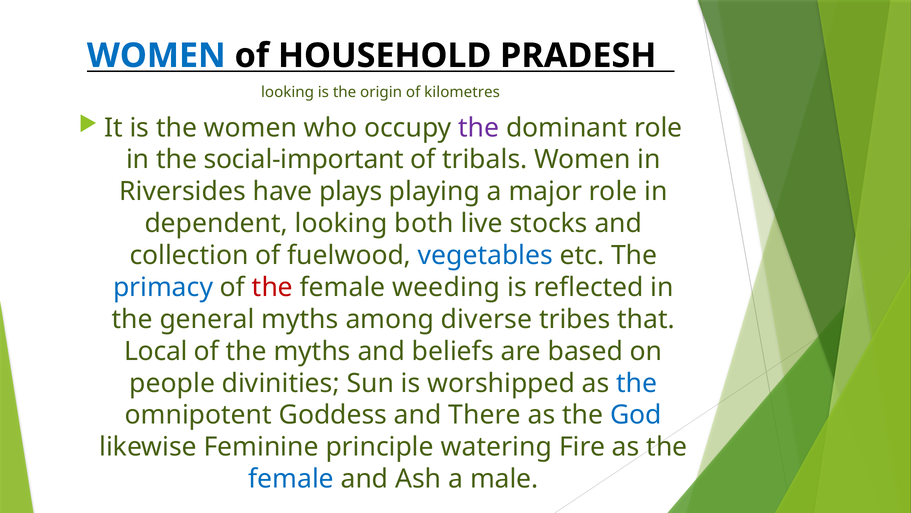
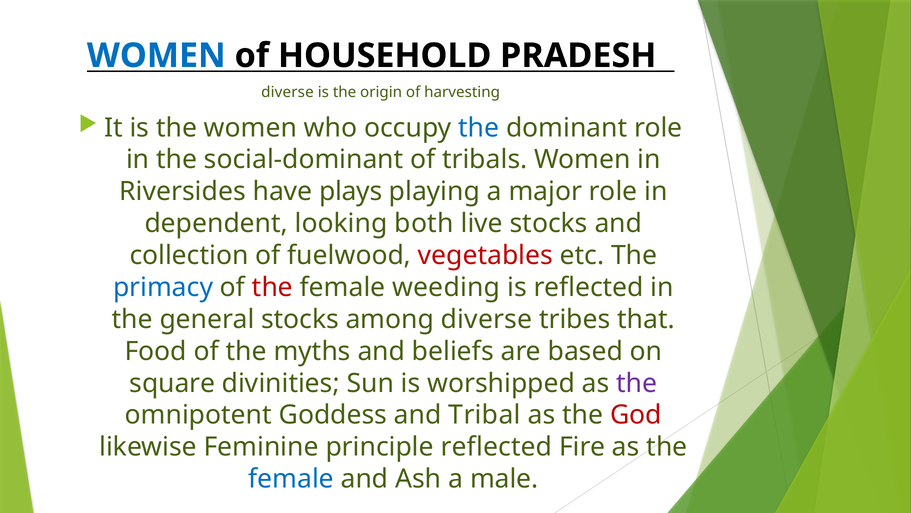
looking at (288, 92): looking -> diverse
kilometres: kilometres -> harvesting
the at (479, 128) colour: purple -> blue
social-important: social-important -> social-dominant
vegetables colour: blue -> red
general myths: myths -> stocks
Local: Local -> Food
people: people -> square
the at (637, 383) colour: blue -> purple
There: There -> Tribal
God colour: blue -> red
principle watering: watering -> reflected
